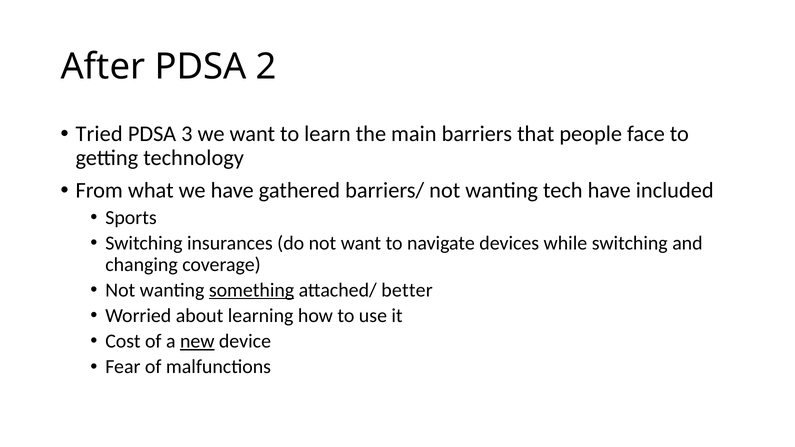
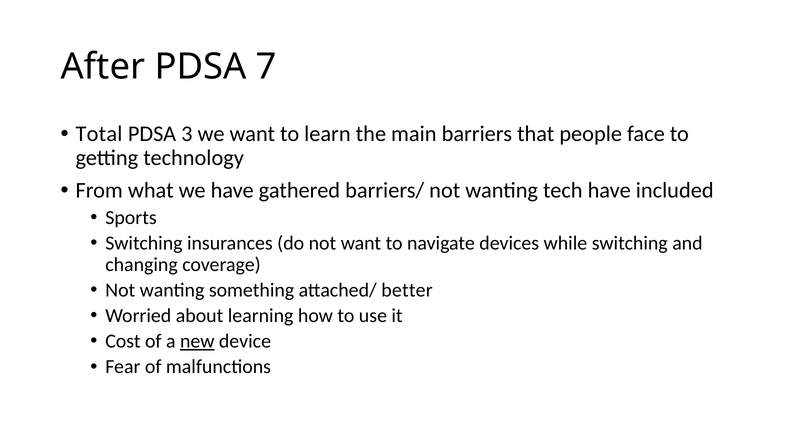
2: 2 -> 7
Tried: Tried -> Total
something underline: present -> none
